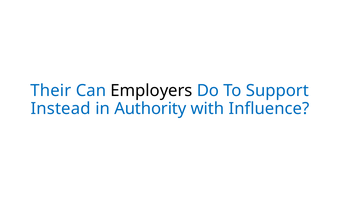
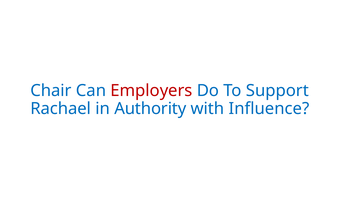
Their: Their -> Chair
Employers colour: black -> red
Instead: Instead -> Rachael
